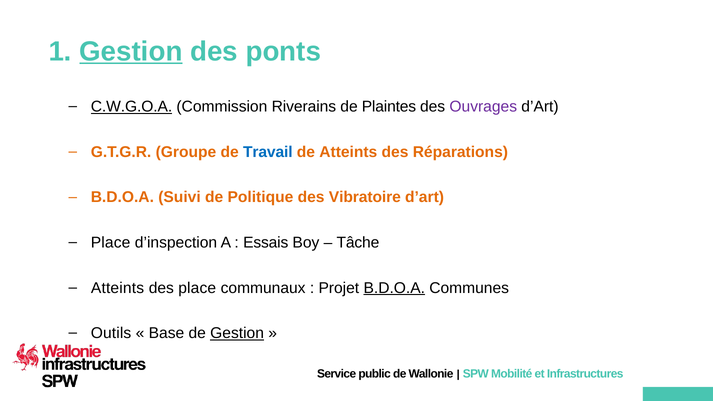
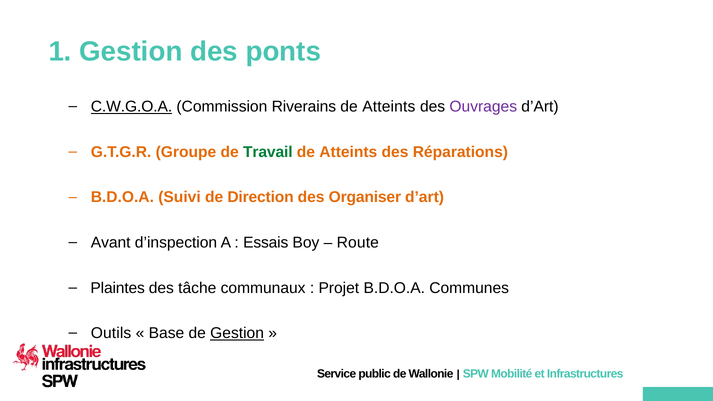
Gestion at (131, 51) underline: present -> none
Plaintes at (389, 107): Plaintes -> Atteints
Travail colour: blue -> green
Politique: Politique -> Direction
Vibratoire: Vibratoire -> Organiser
Place at (111, 243): Place -> Avant
Tâche: Tâche -> Route
Atteints at (118, 288): Atteints -> Plaintes
des place: place -> tâche
B.D.O.A at (394, 288) underline: present -> none
